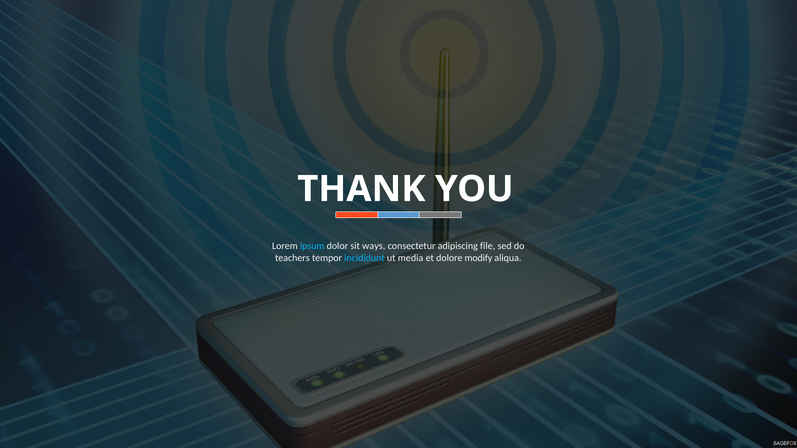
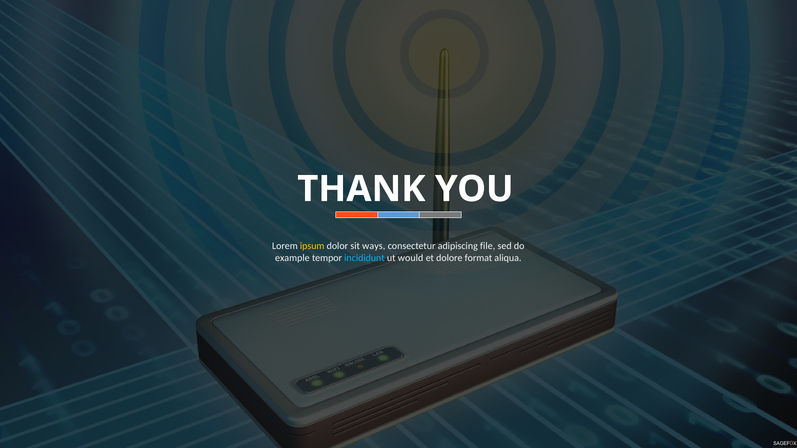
ipsum colour: light blue -> yellow
teachers: teachers -> example
media: media -> would
modify: modify -> format
